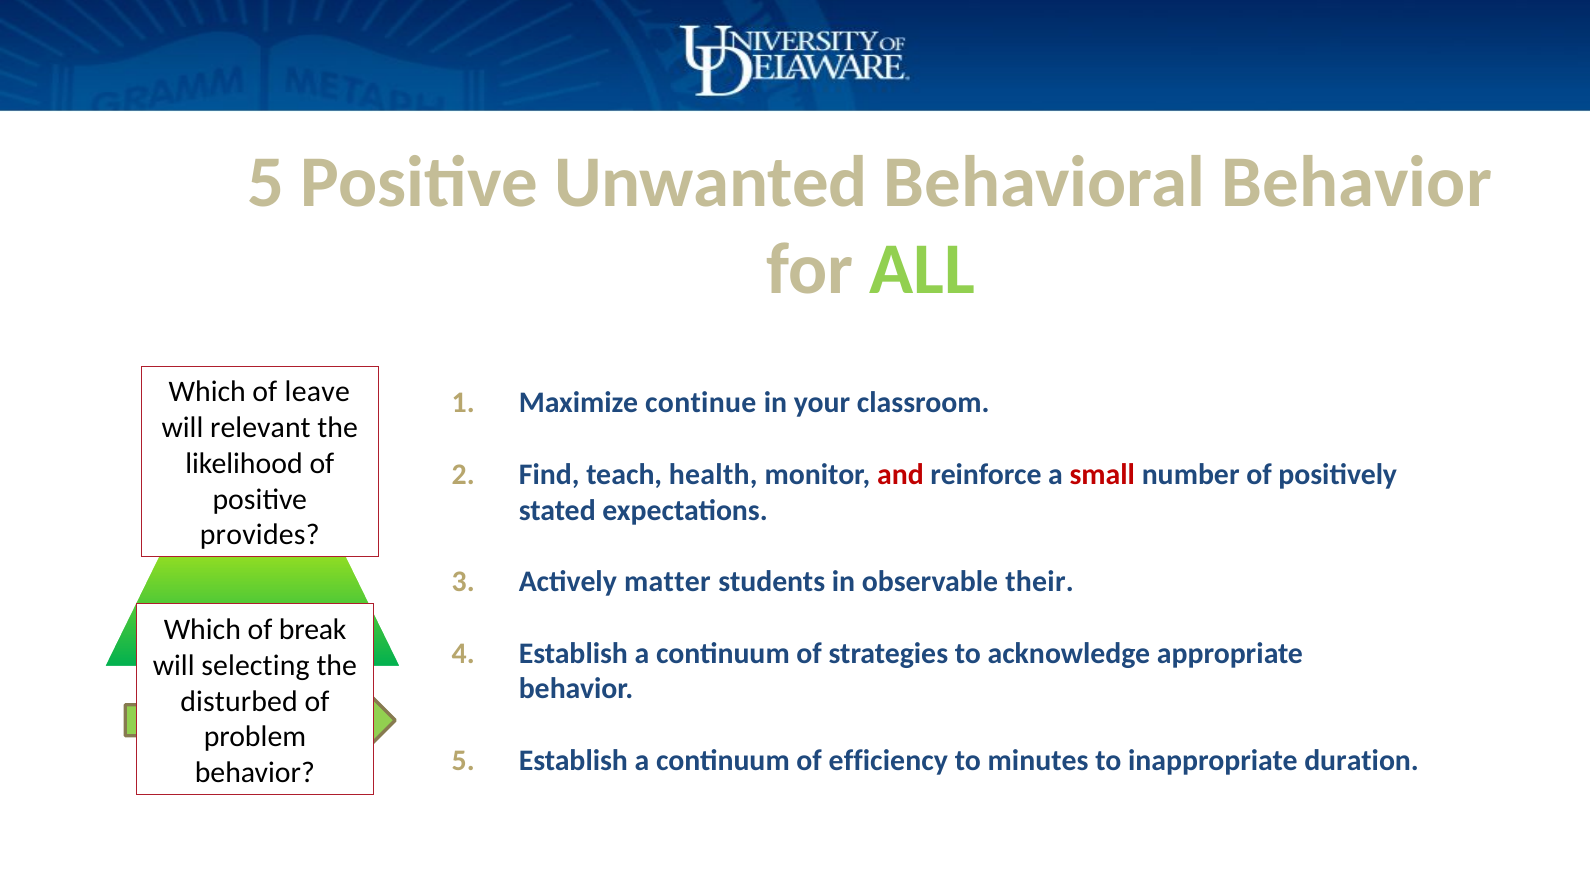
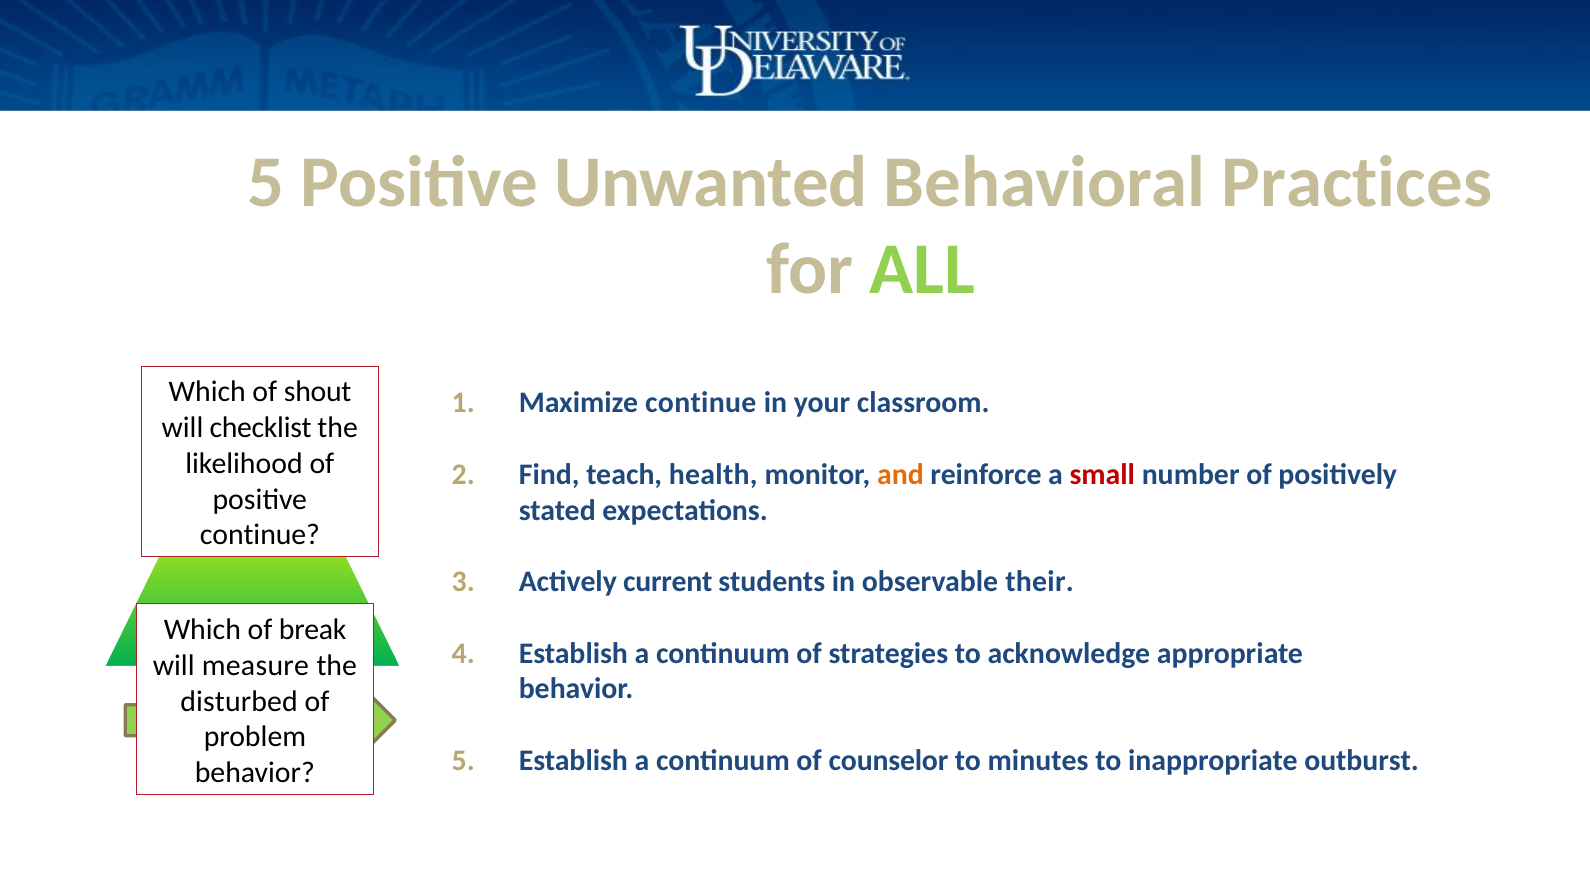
Behavioral Behavior: Behavior -> Practices
leave: leave -> shout
relevant: relevant -> checklist
and colour: red -> orange
provides at (260, 535): provides -> continue
matter: matter -> current
selecting: selecting -> measure
efficiency: efficiency -> counselor
duration: duration -> outburst
